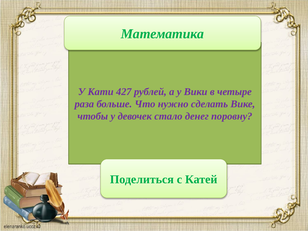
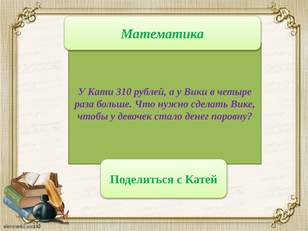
427: 427 -> 310
